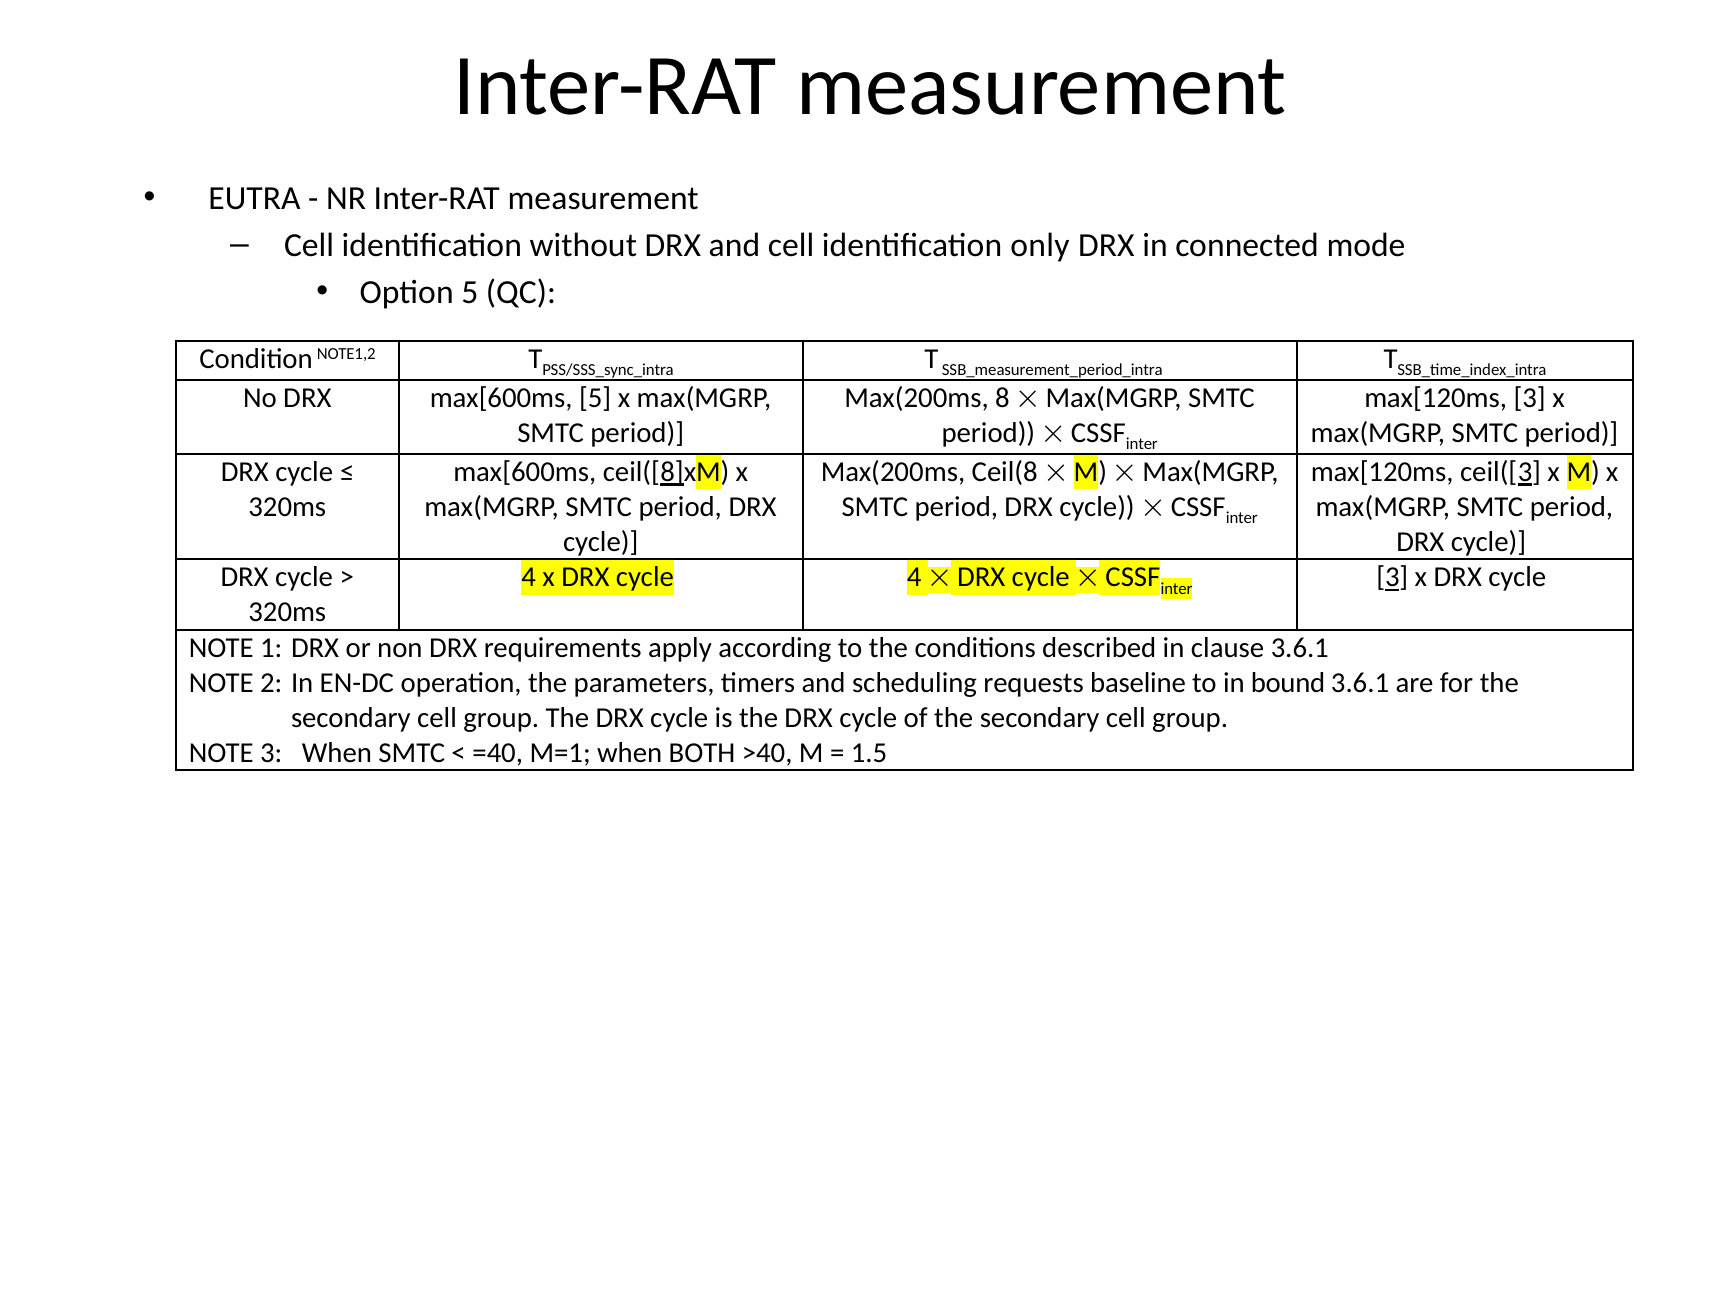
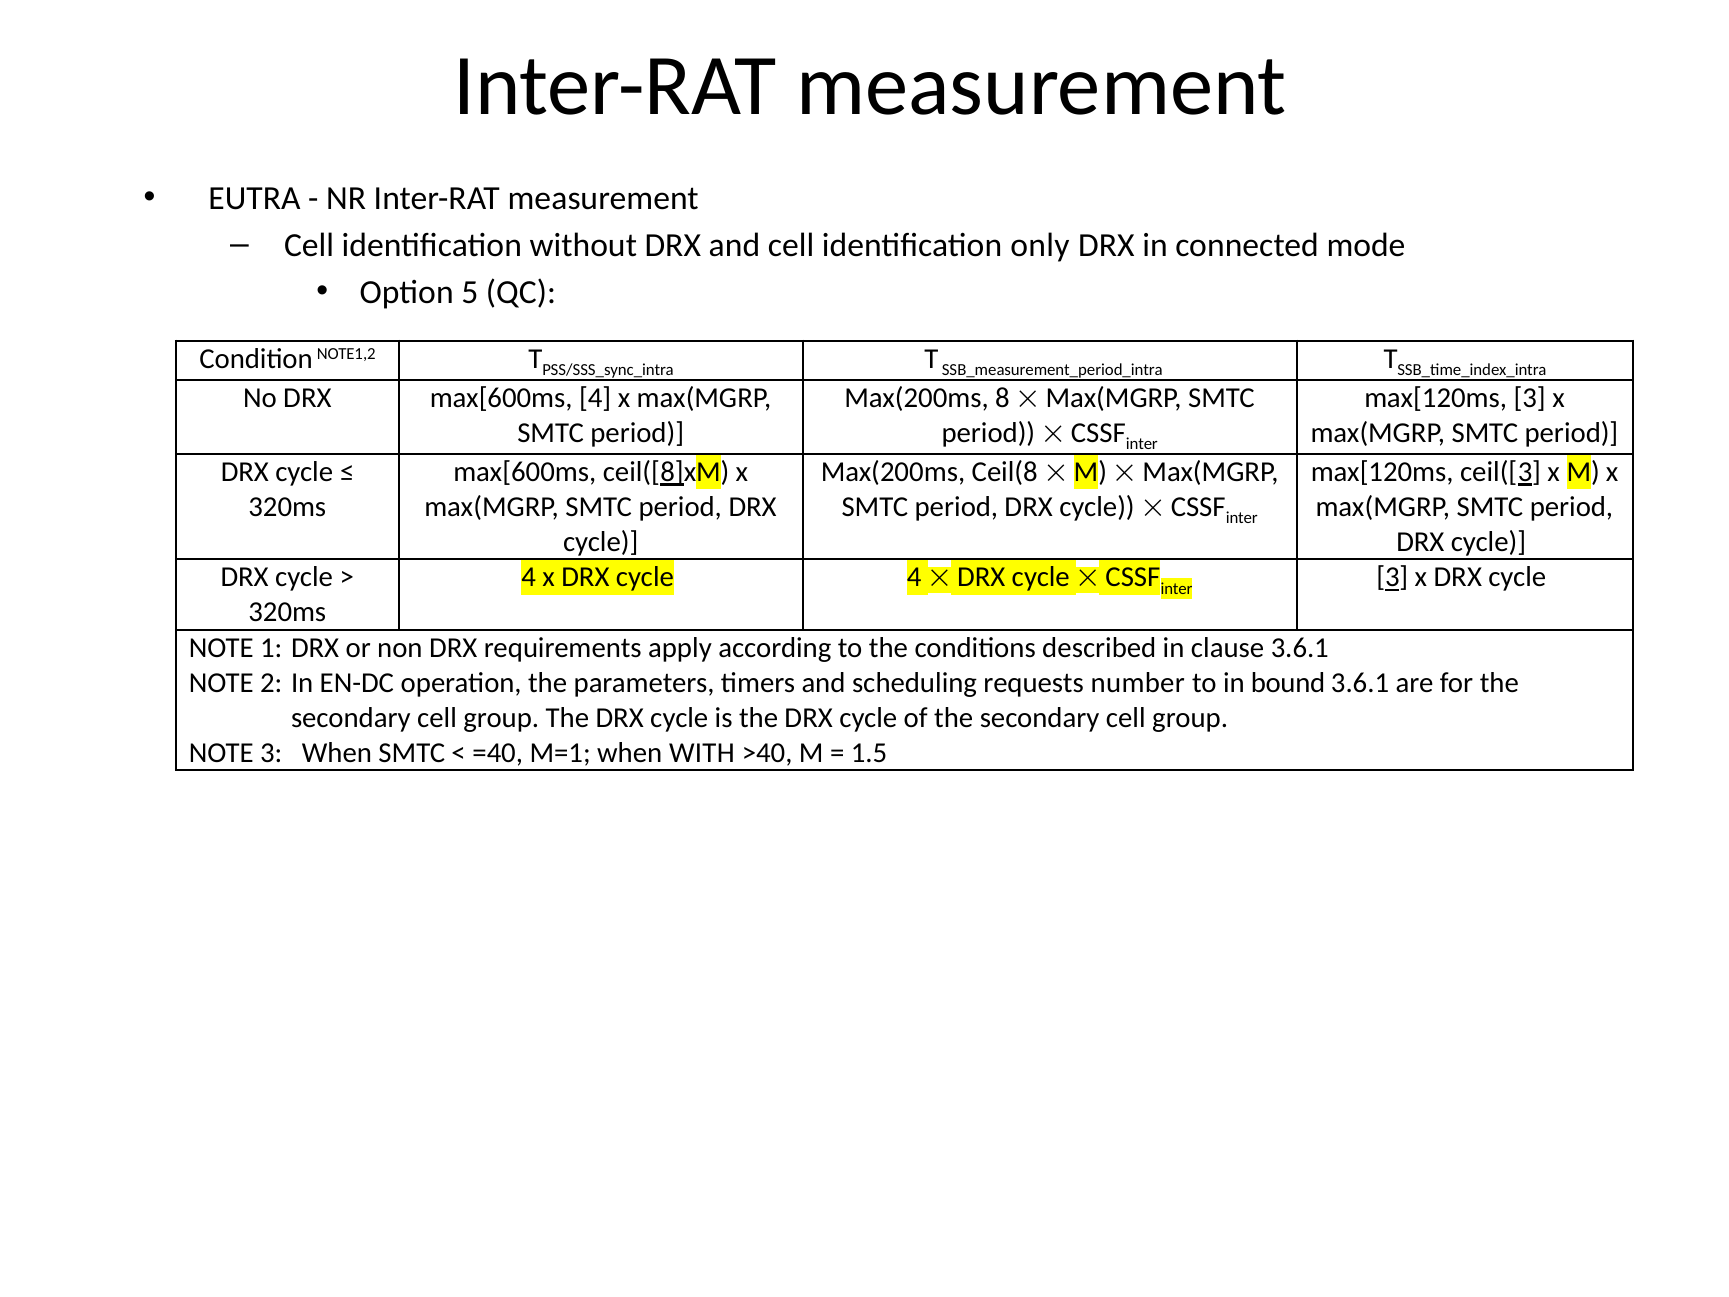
max[600ms 5: 5 -> 4
baseline: baseline -> number
BOTH: BOTH -> WITH
